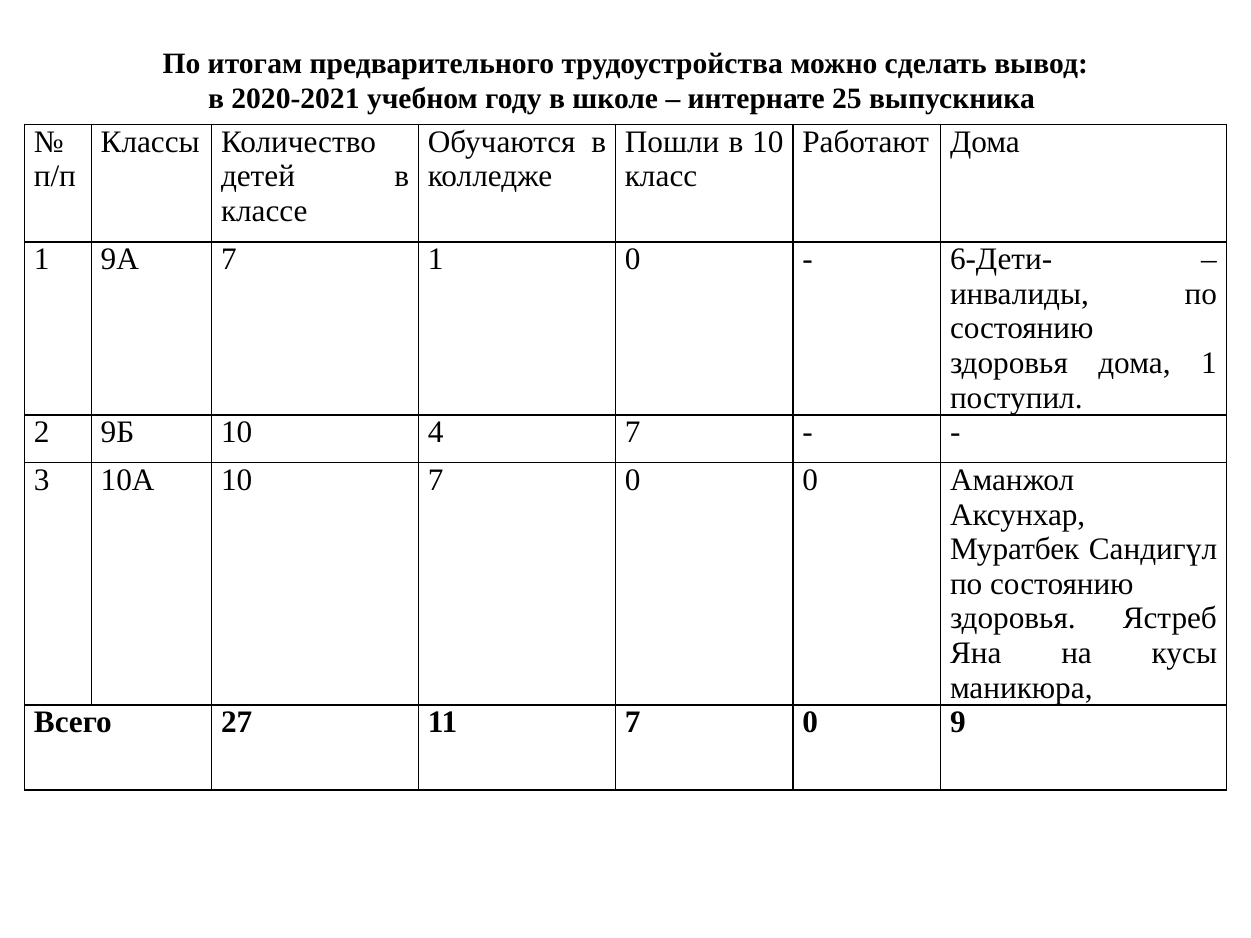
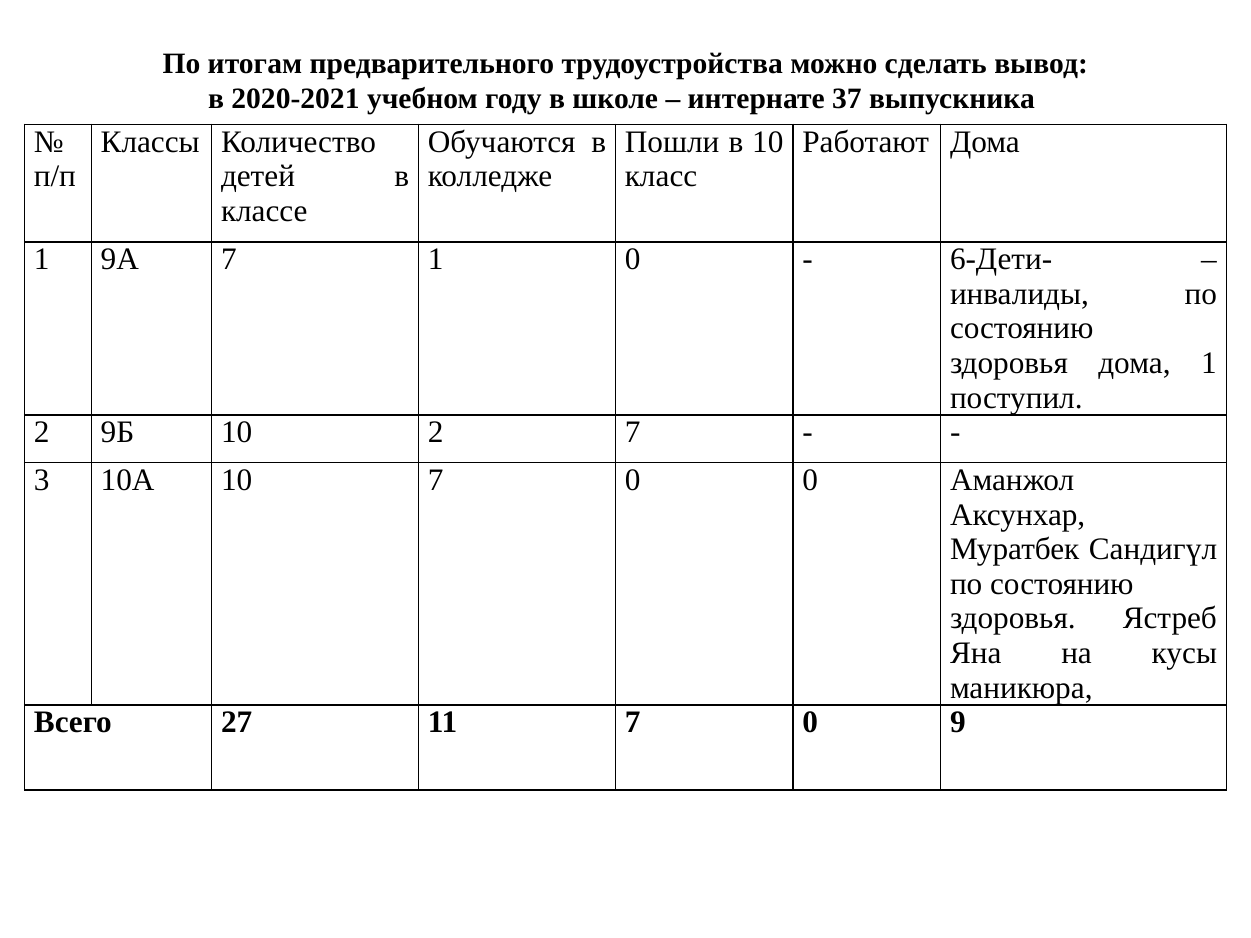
25: 25 -> 37
10 4: 4 -> 2
